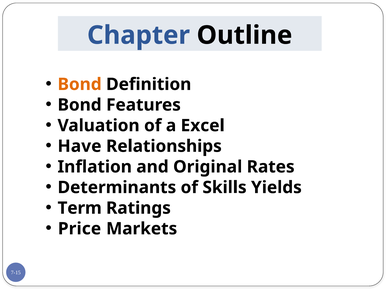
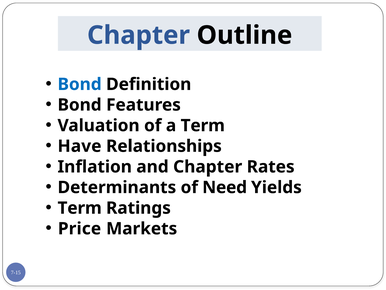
Bond at (80, 84) colour: orange -> blue
a Excel: Excel -> Term
and Original: Original -> Chapter
Skills: Skills -> Need
